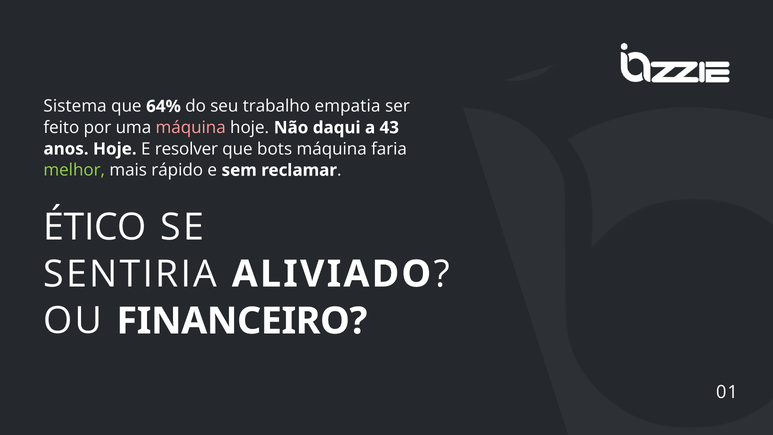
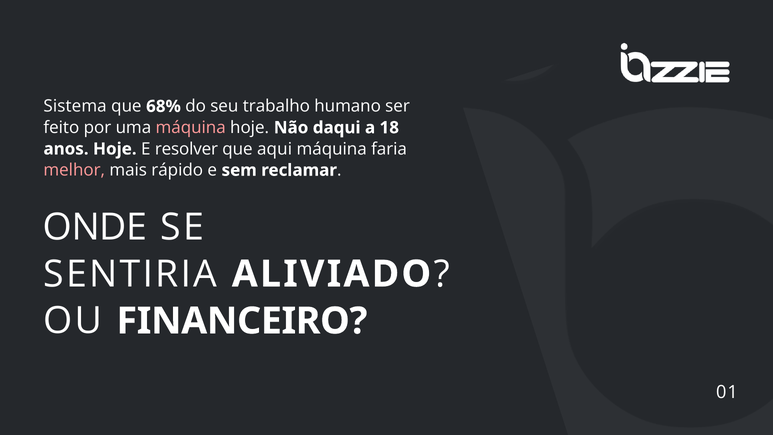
64%: 64% -> 68%
empatia: empatia -> humano
43: 43 -> 18
bots: bots -> aqui
melhor colour: light green -> pink
ÉTICO: ÉTICO -> ONDE
